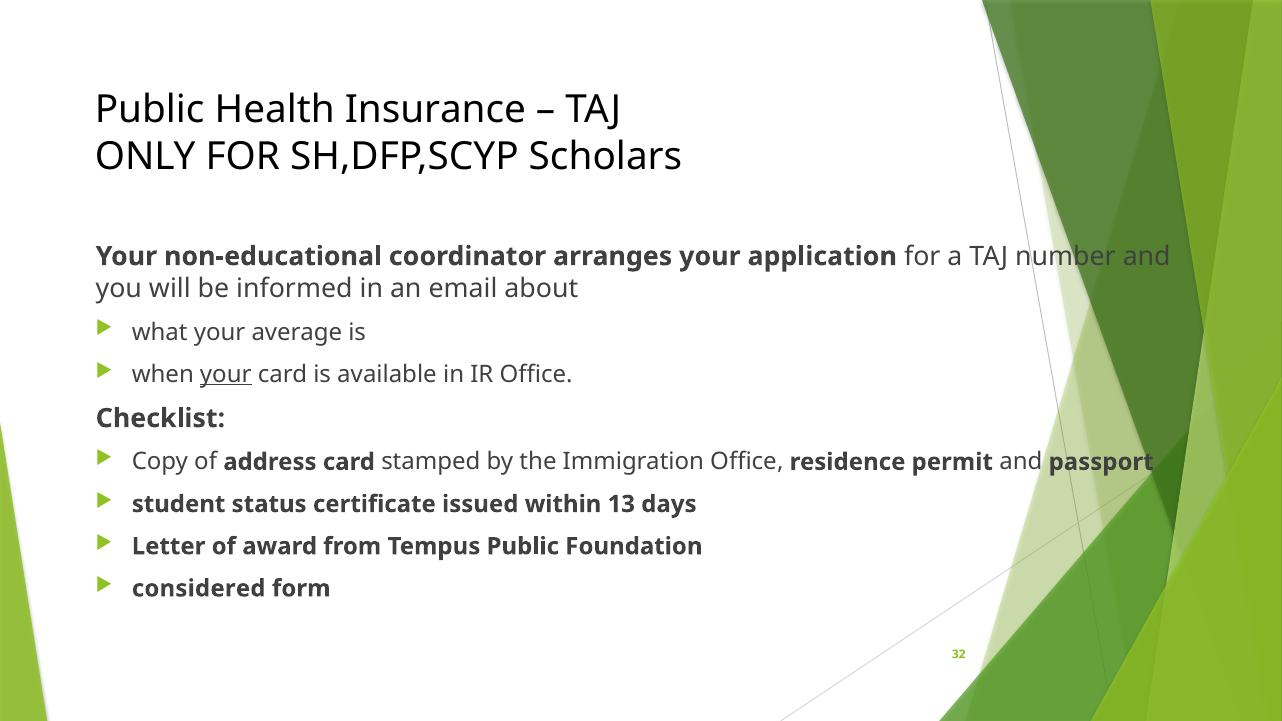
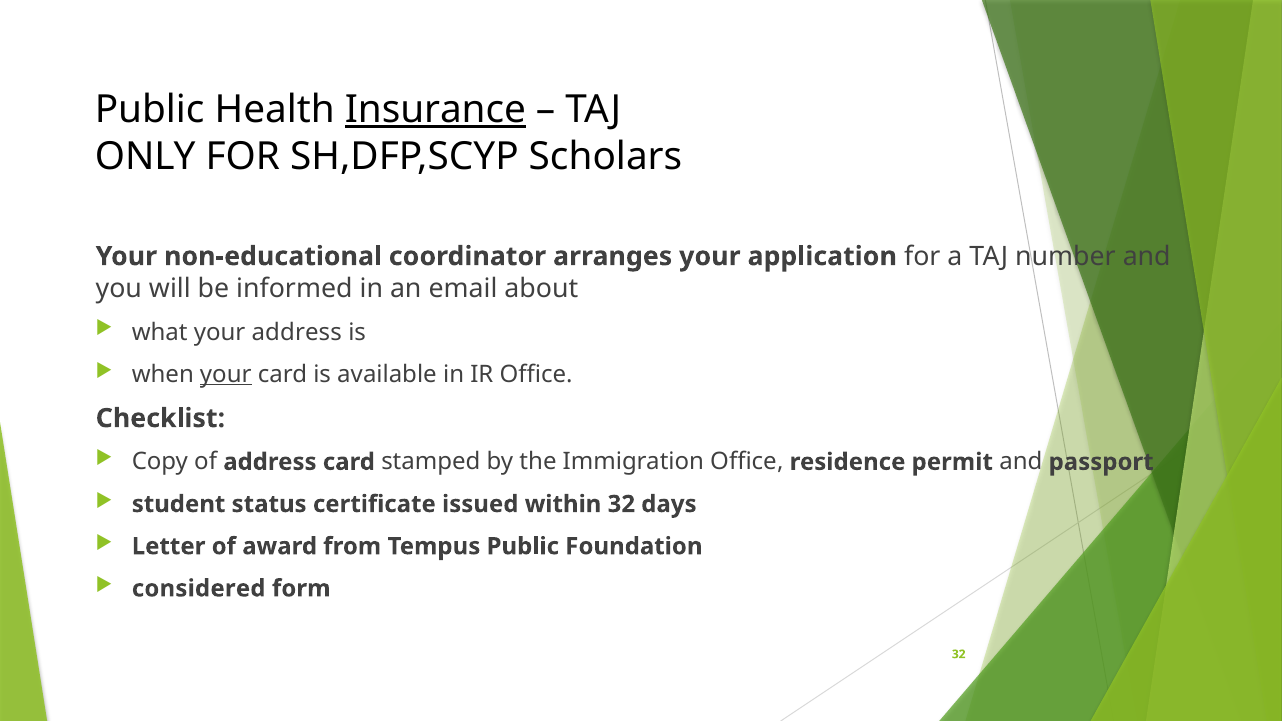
Insurance underline: none -> present
your average: average -> address
within 13: 13 -> 32
